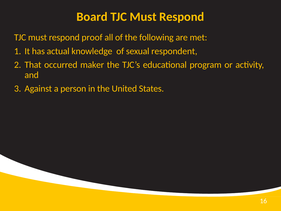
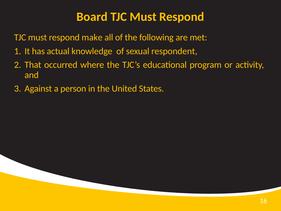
proof: proof -> make
maker: maker -> where
